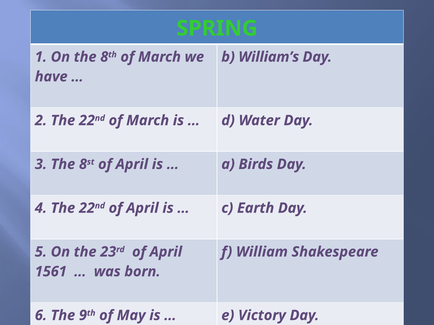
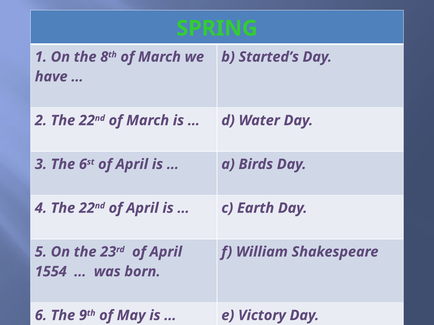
William’s: William’s -> Started’s
3 The 8: 8 -> 6
1561: 1561 -> 1554
